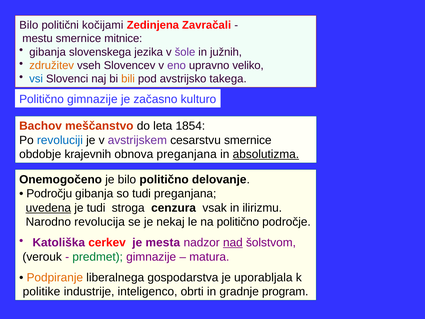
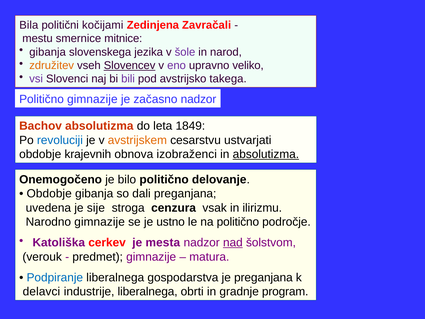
Bilo at (29, 25): Bilo -> Bila
južnih: južnih -> narod
Slovencev underline: none -> present
vsi colour: blue -> purple
bili colour: orange -> purple
začasno kulturo: kulturo -> nadzor
Bachov meščanstvo: meščanstvo -> absolutizma
1854: 1854 -> 1849
avstrijskem colour: purple -> orange
cesarstvu smernice: smernice -> ustvarjati
obnova preganjana: preganjana -> izobraženci
Področju at (49, 194): Področju -> Obdobje
so tudi: tudi -> dali
uvedena underline: present -> none
je tudi: tudi -> sije
Narodno revolucija: revolucija -> gimnazije
nekaj: nekaj -> ustno
predmet colour: green -> black
Podpiranje colour: orange -> blue
je uporabljala: uporabljala -> preganjana
politike: politike -> delavci
industrije inteligenco: inteligenco -> liberalnega
